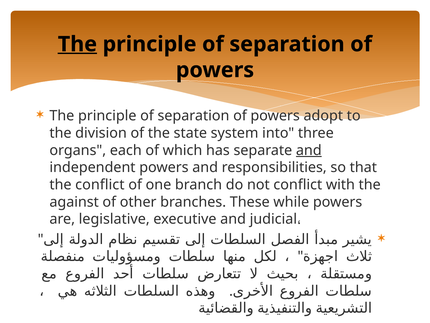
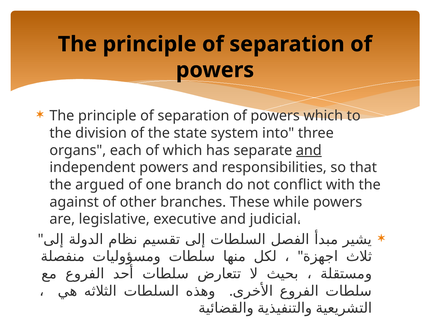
The at (77, 44) underline: present -> none
powers adopt: adopt -> which
the conflict: conflict -> argued
